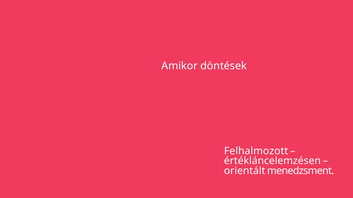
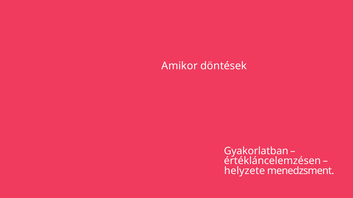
Felhalmozott: Felhalmozott -> Gyakorlatban
orientált: orientált -> helyzete
